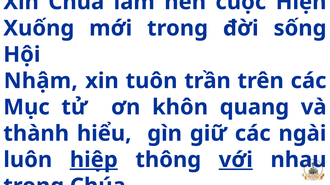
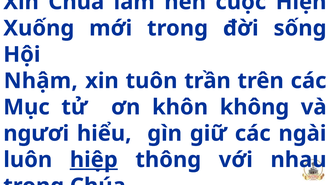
quang: quang -> không
thành: thành -> ngươi
với underline: present -> none
